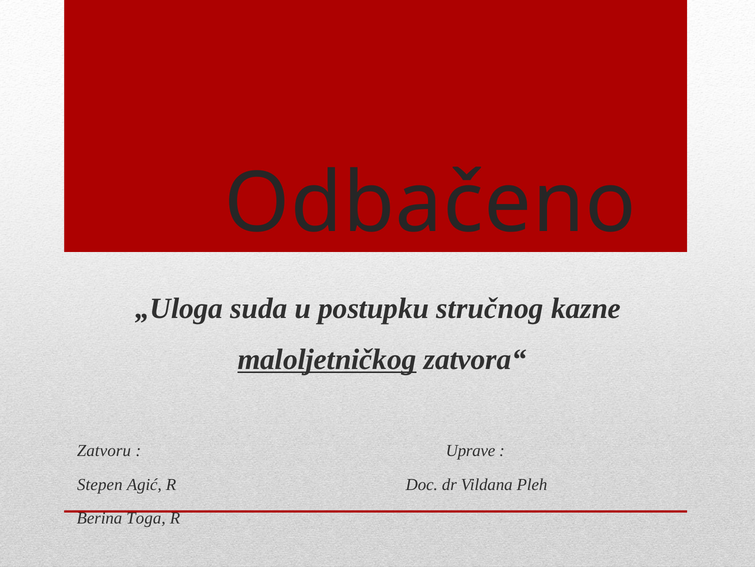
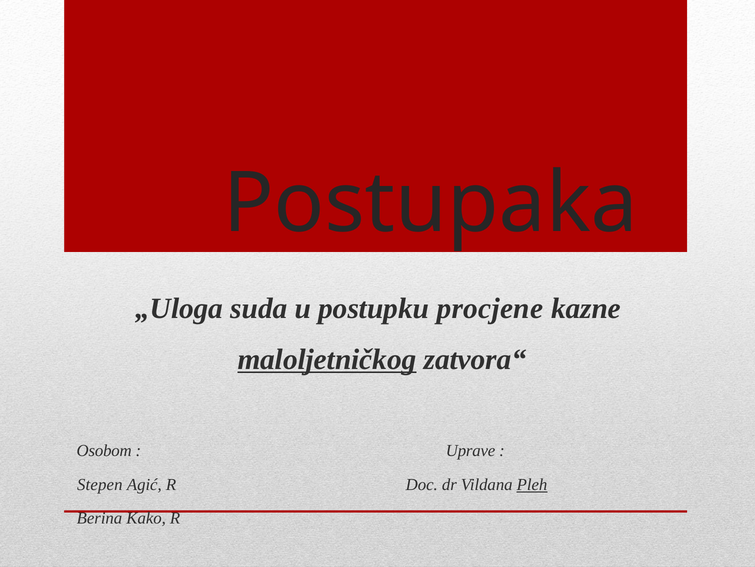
Odbačeno: Odbačeno -> Postupaka
stručnog: stručnog -> procjene
Zatvoru: Zatvoru -> Osobom
Pleh underline: none -> present
Toga: Toga -> Kako
